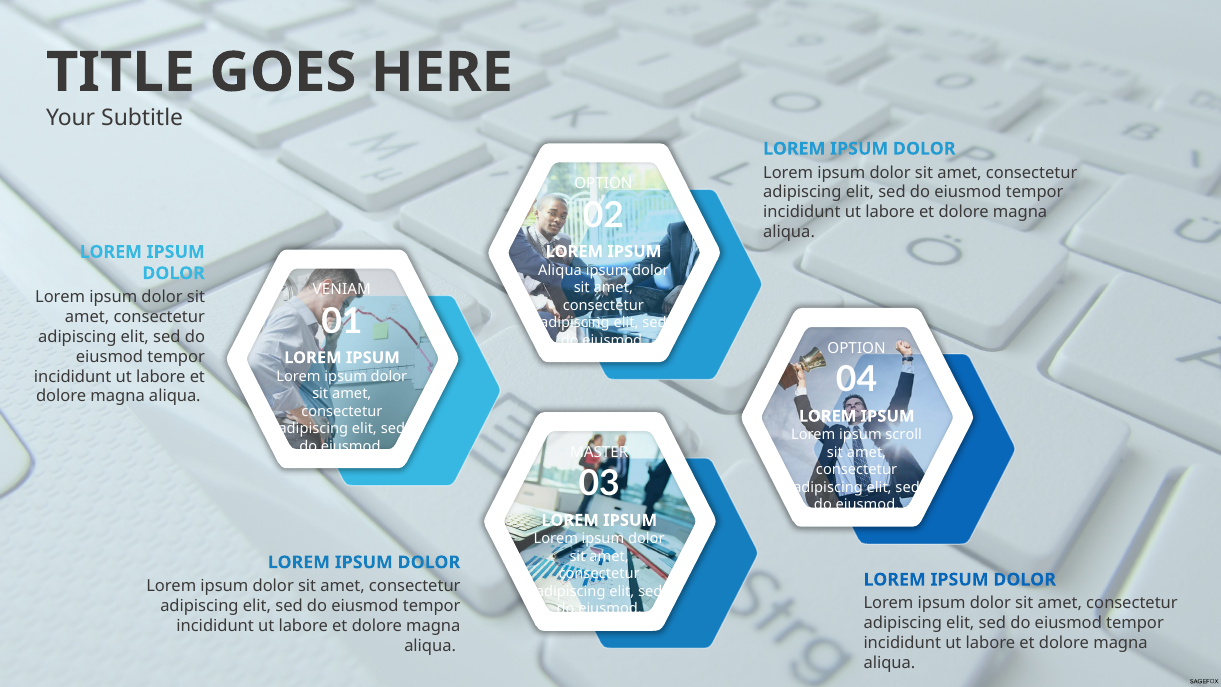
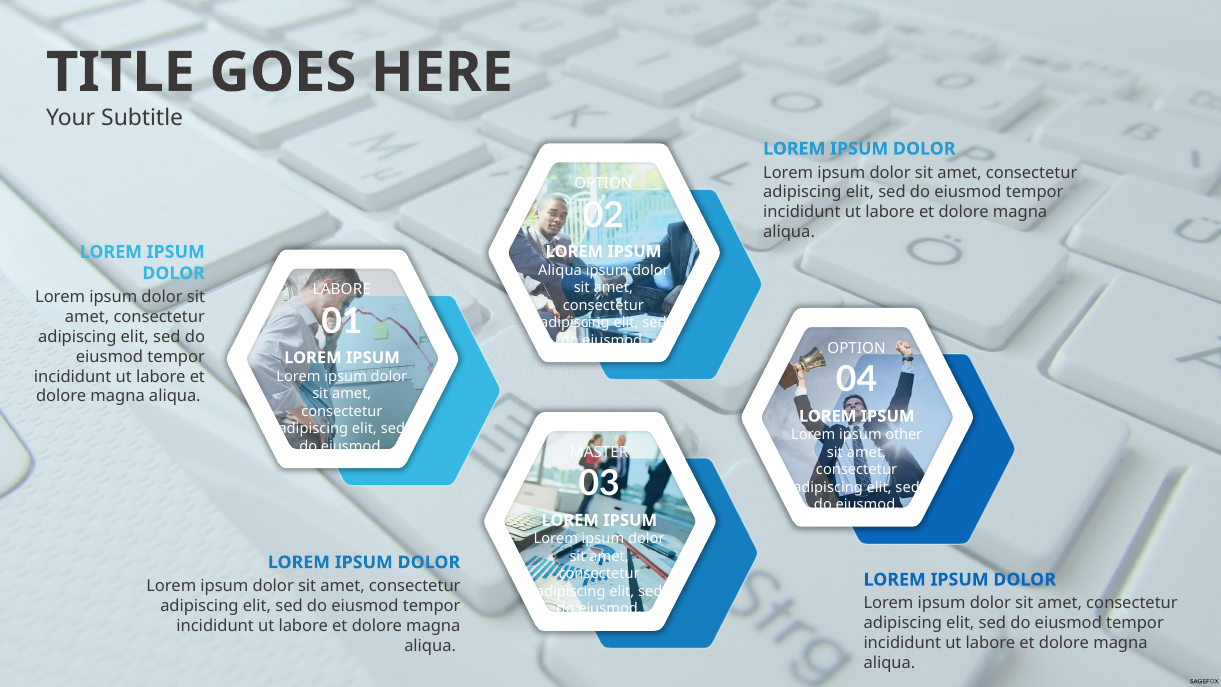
VENIAM at (342, 290): VENIAM -> LABORE
scroll: scroll -> other
